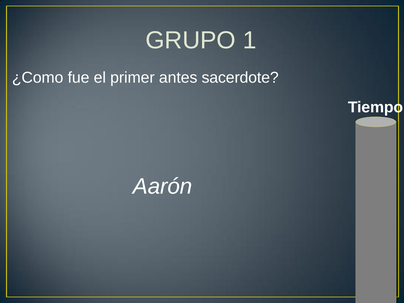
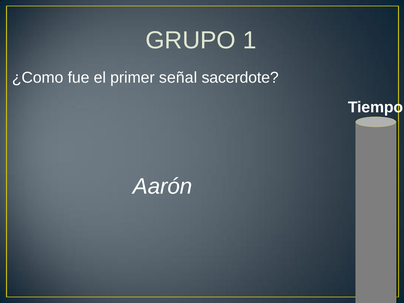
antes: antes -> señal
